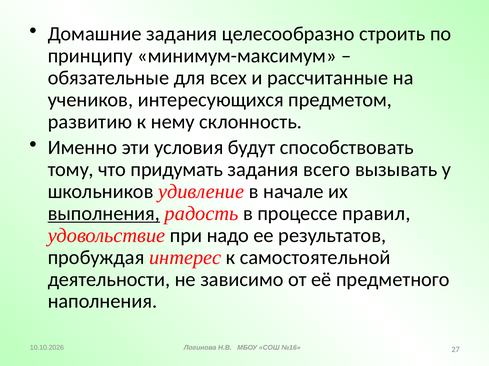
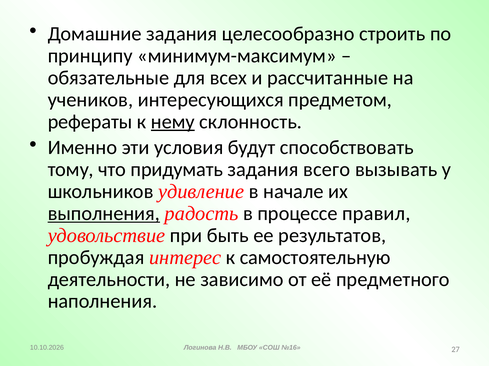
развитию: развитию -> рефераты
нему underline: none -> present
надо: надо -> быть
самостоятельной: самостоятельной -> самостоятельную
